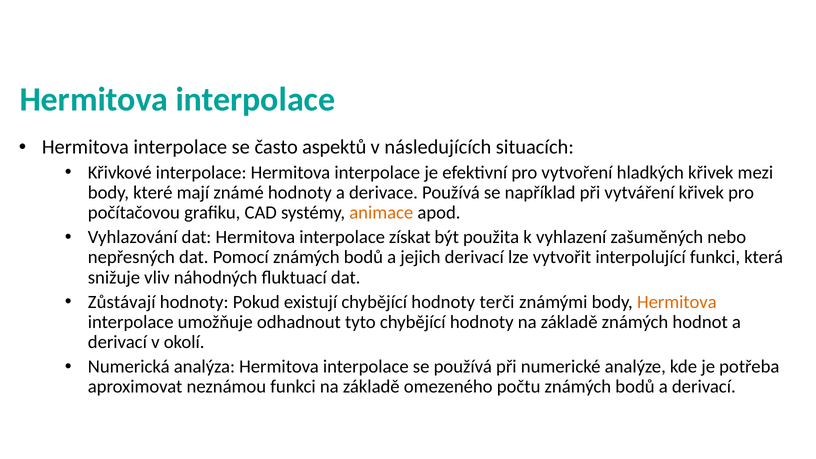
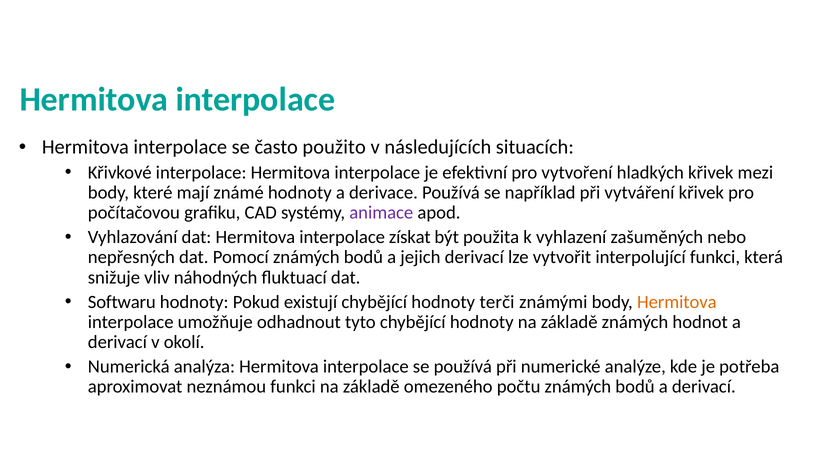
aspektů: aspektů -> použito
animace colour: orange -> purple
Zůstávají: Zůstávají -> Softwaru
